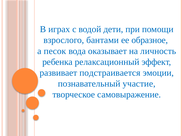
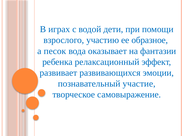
бантами: бантами -> участию
личность: личность -> фантазии
подстраивается: подстраивается -> развивающихся
